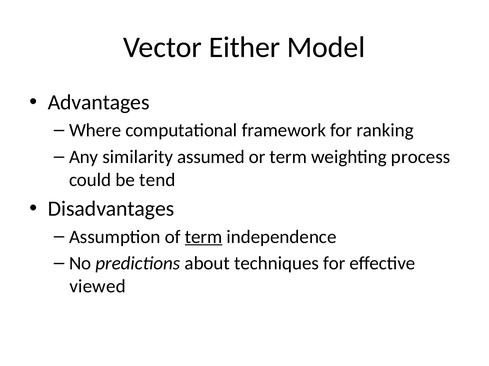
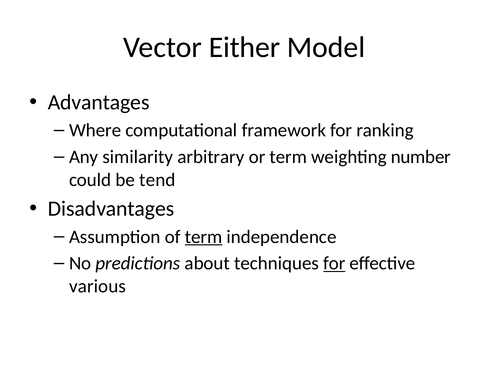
assumed: assumed -> arbitrary
process: process -> number
for at (334, 264) underline: none -> present
viewed: viewed -> various
